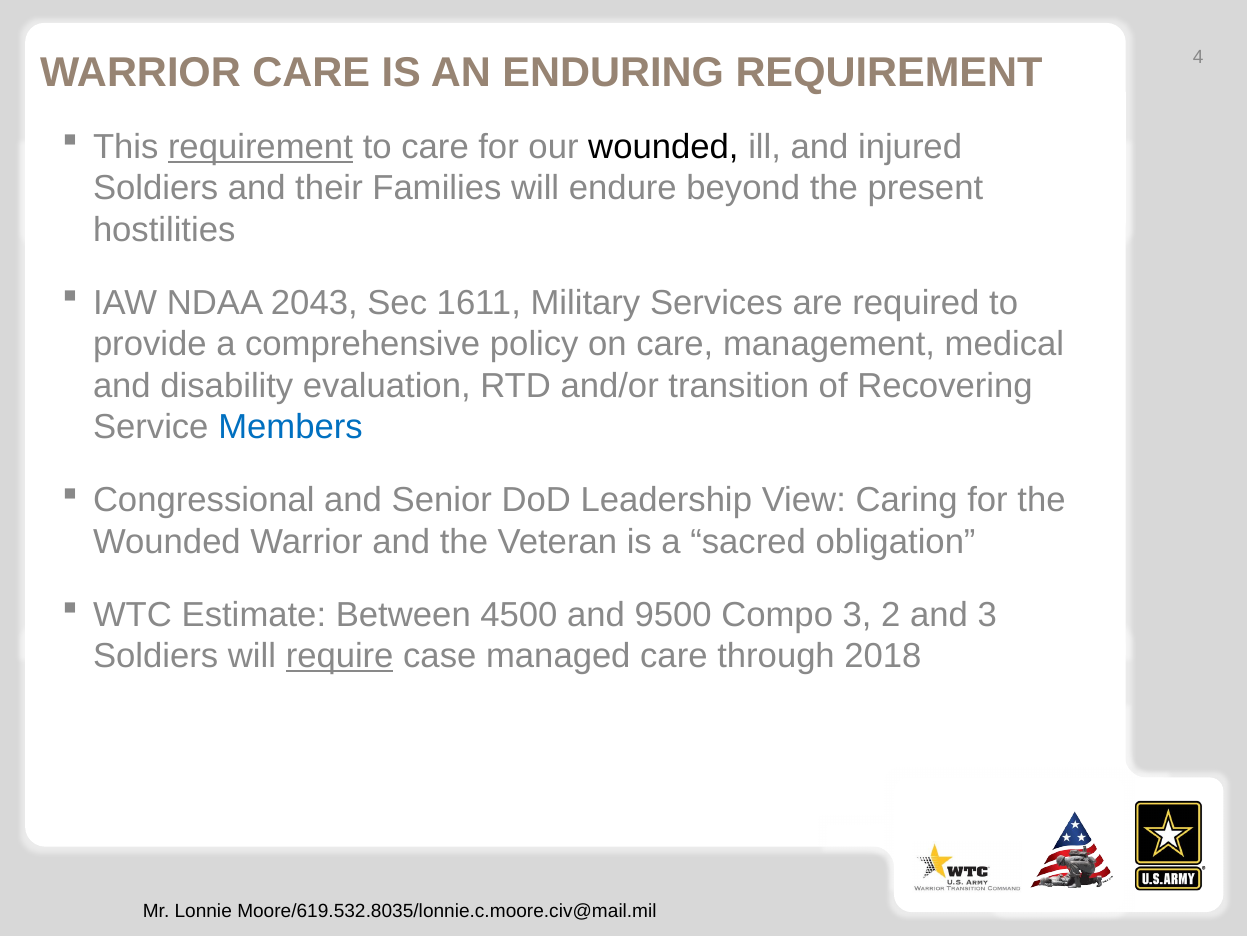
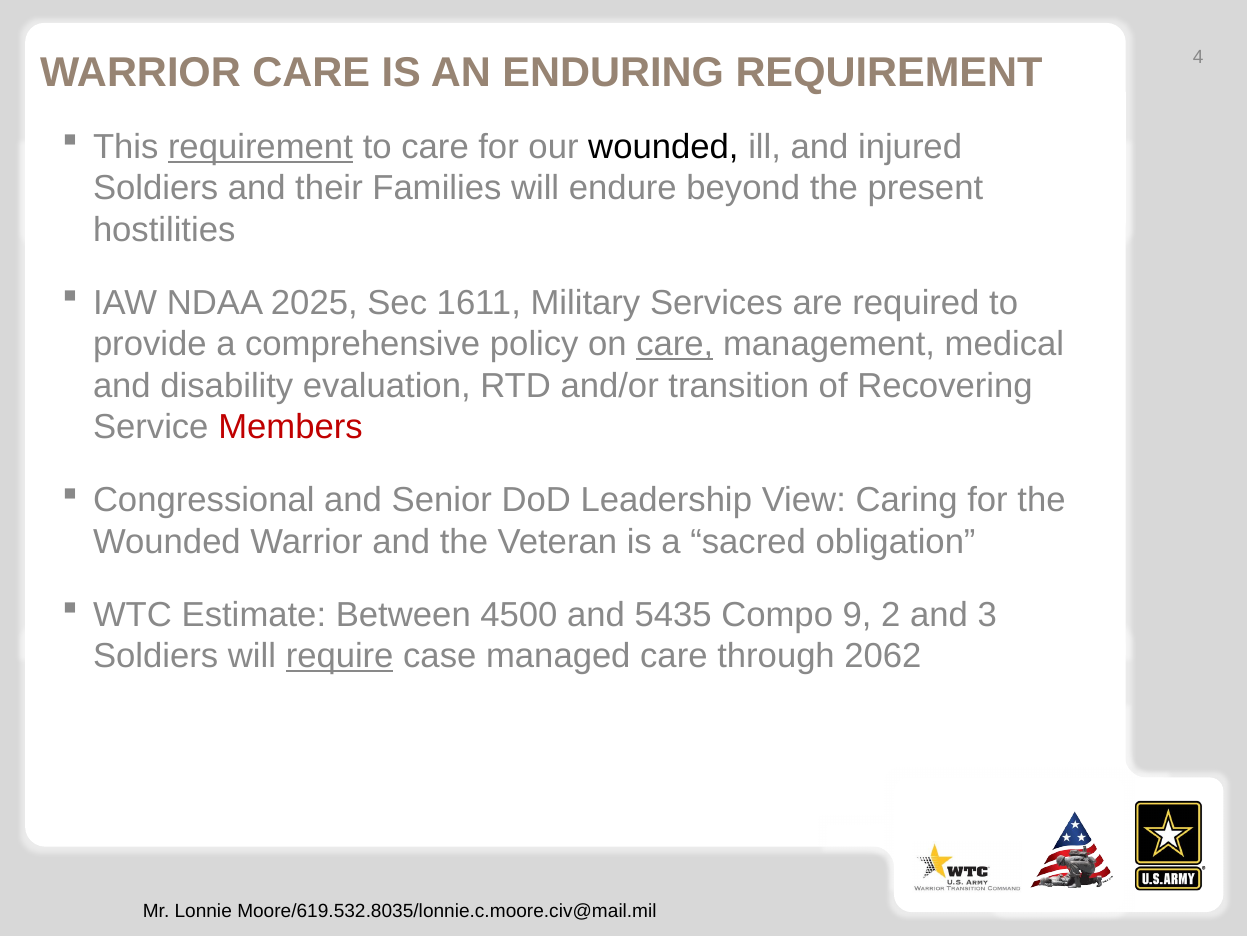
2043: 2043 -> 2025
care at (675, 344) underline: none -> present
Members colour: blue -> red
9500: 9500 -> 5435
Compo 3: 3 -> 9
2018: 2018 -> 2062
